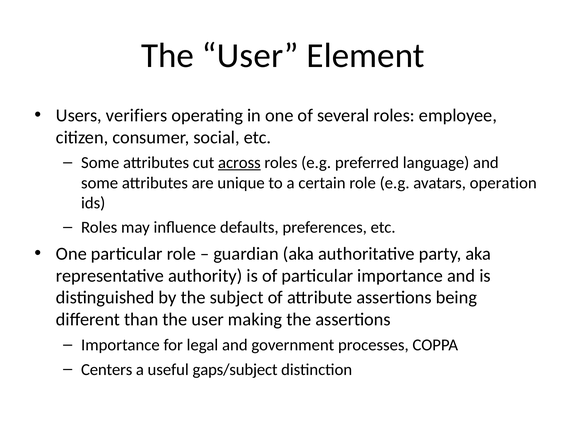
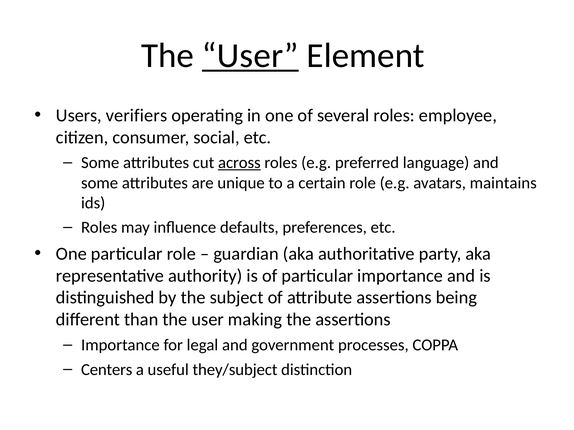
User at (250, 56) underline: none -> present
operation: operation -> maintains
gaps/subject: gaps/subject -> they/subject
